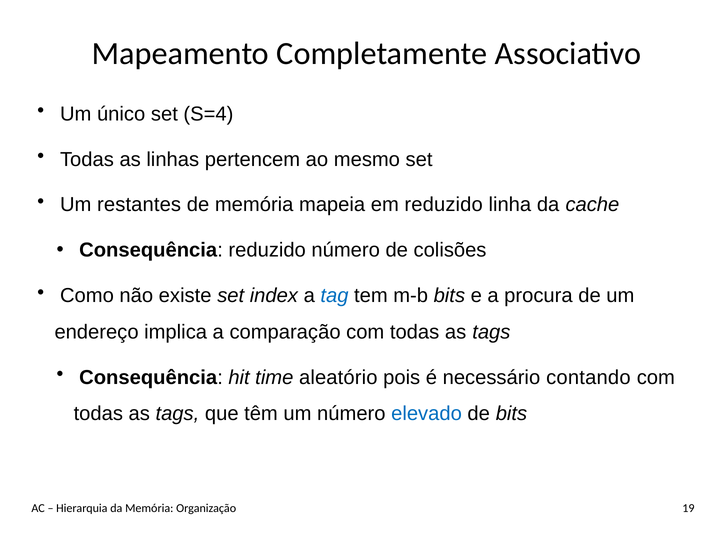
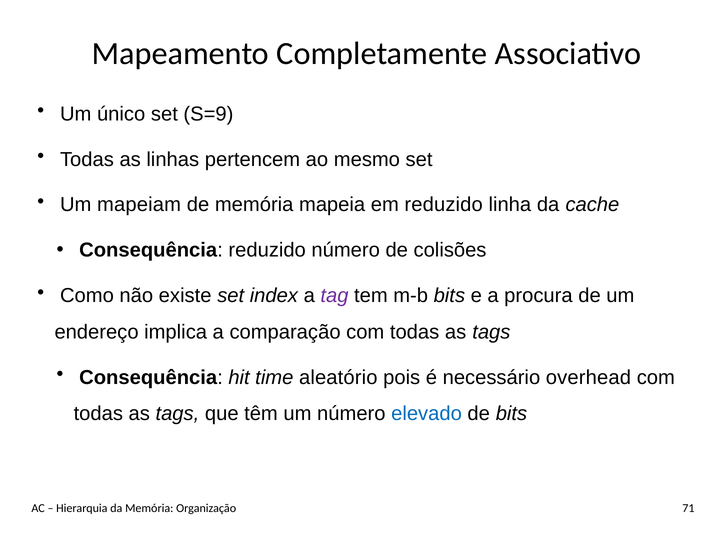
S=4: S=4 -> S=9
restantes: restantes -> mapeiam
tag colour: blue -> purple
contando: contando -> overhead
19: 19 -> 71
